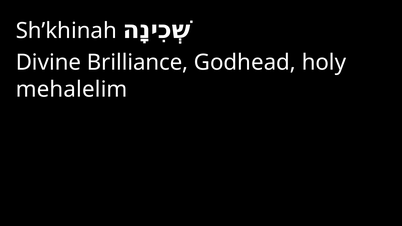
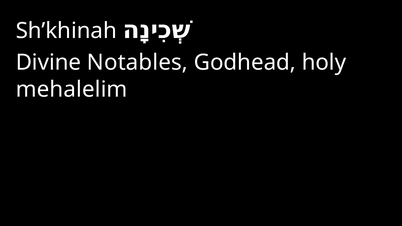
Brilliance: Brilliance -> Notables
